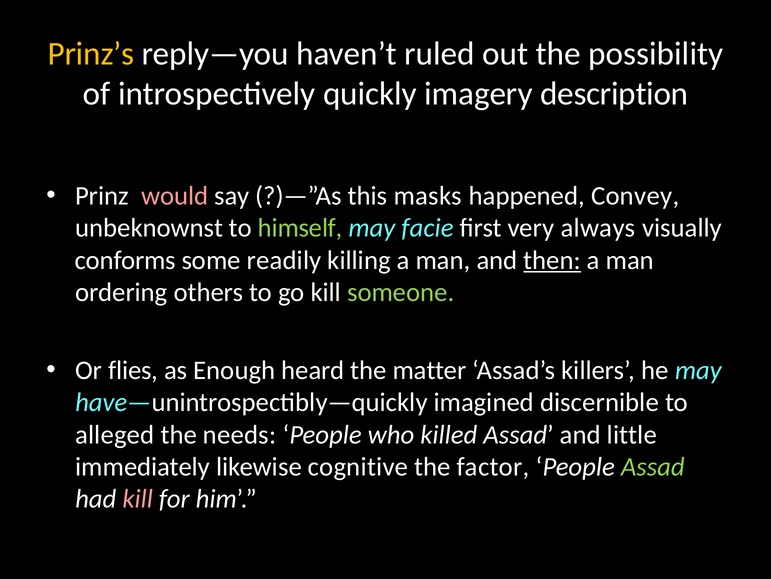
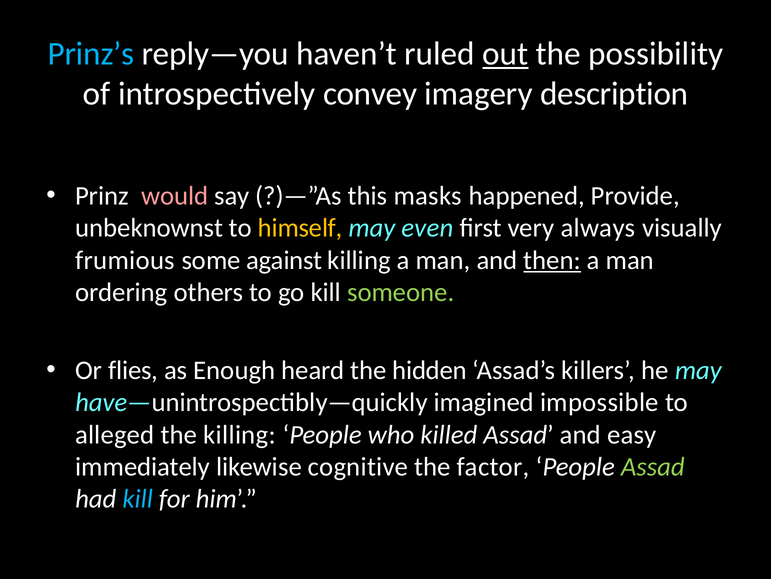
Prinz’s colour: yellow -> light blue
out underline: none -> present
quickly: quickly -> convey
Convey: Convey -> Provide
himself colour: light green -> yellow
facie: facie -> even
conforms: conforms -> frumious
readily: readily -> against
matter: matter -> hidden
discernible: discernible -> impossible
the needs: needs -> killing
little: little -> easy
kill at (138, 498) colour: pink -> light blue
